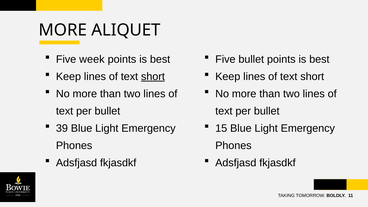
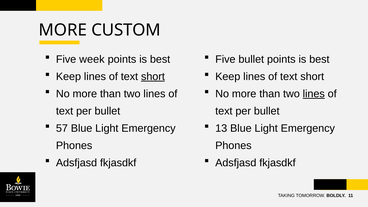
ALIQUET: ALIQUET -> CUSTOM
lines at (314, 94) underline: none -> present
39: 39 -> 57
15: 15 -> 13
